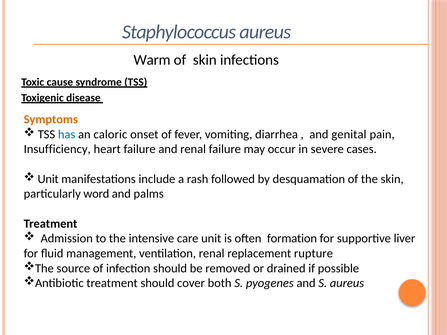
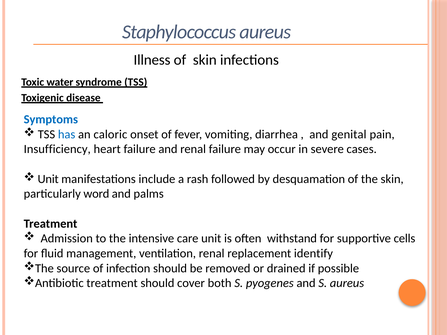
Warm: Warm -> Illness
cause: cause -> water
Symptoms colour: orange -> blue
formation: formation -> withstand
liver: liver -> cells
rupture: rupture -> identify
